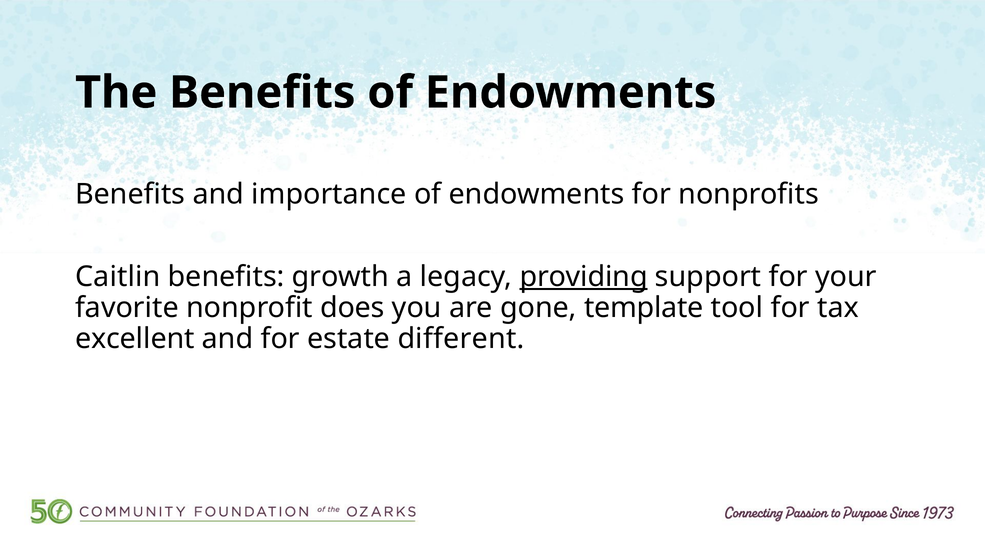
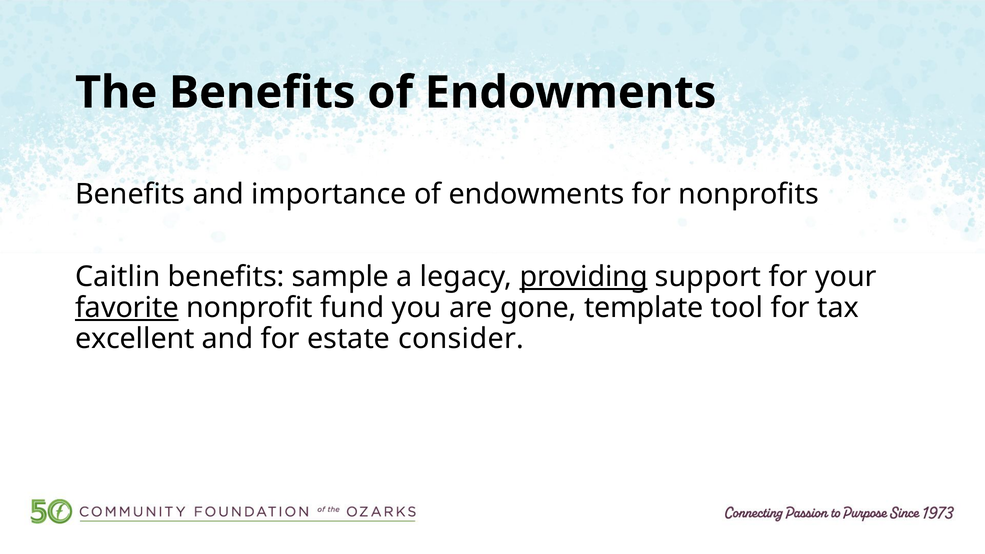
growth: growth -> sample
favorite underline: none -> present
does: does -> fund
different: different -> consider
